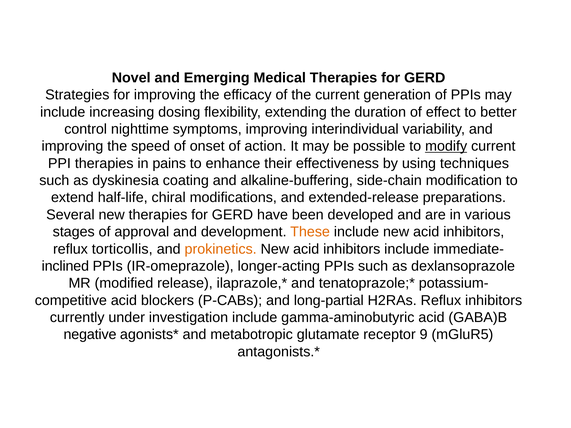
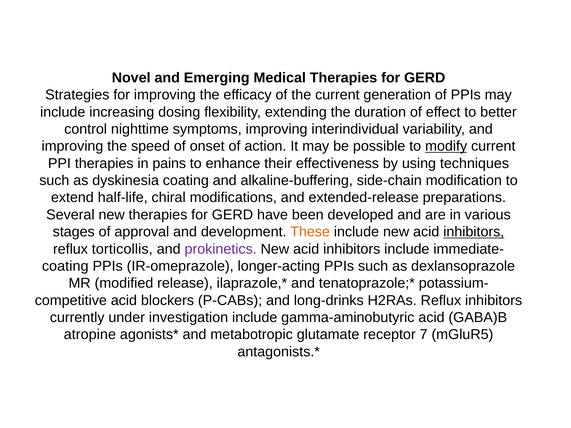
inhibitors at (474, 232) underline: none -> present
prokinetics colour: orange -> purple
inclined at (65, 266): inclined -> coating
long-partial: long-partial -> long-drinks
negative: negative -> atropine
9: 9 -> 7
